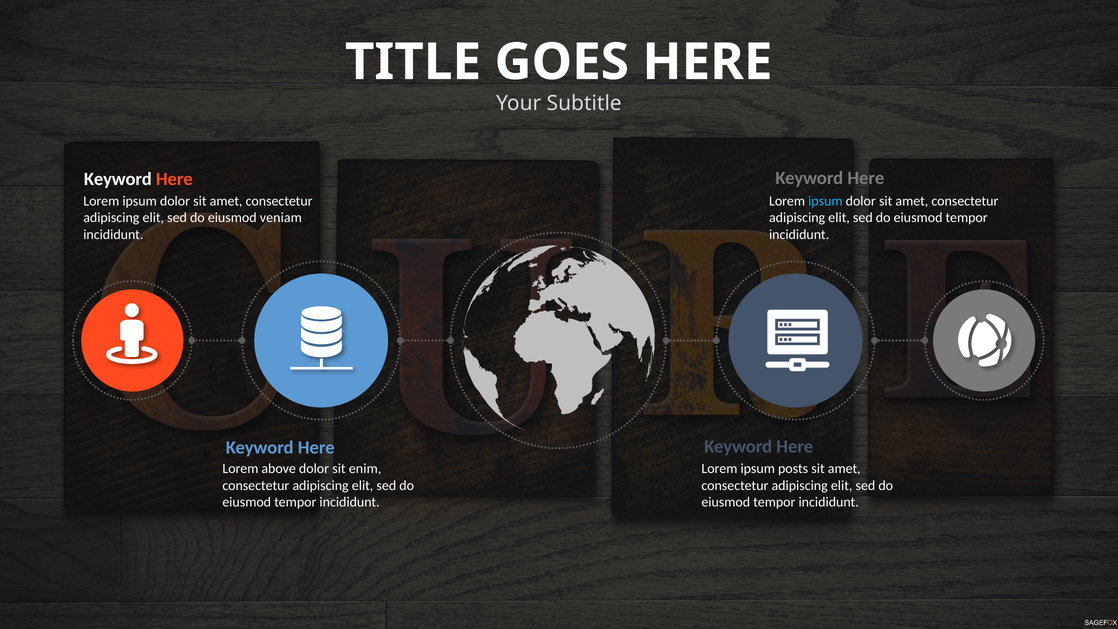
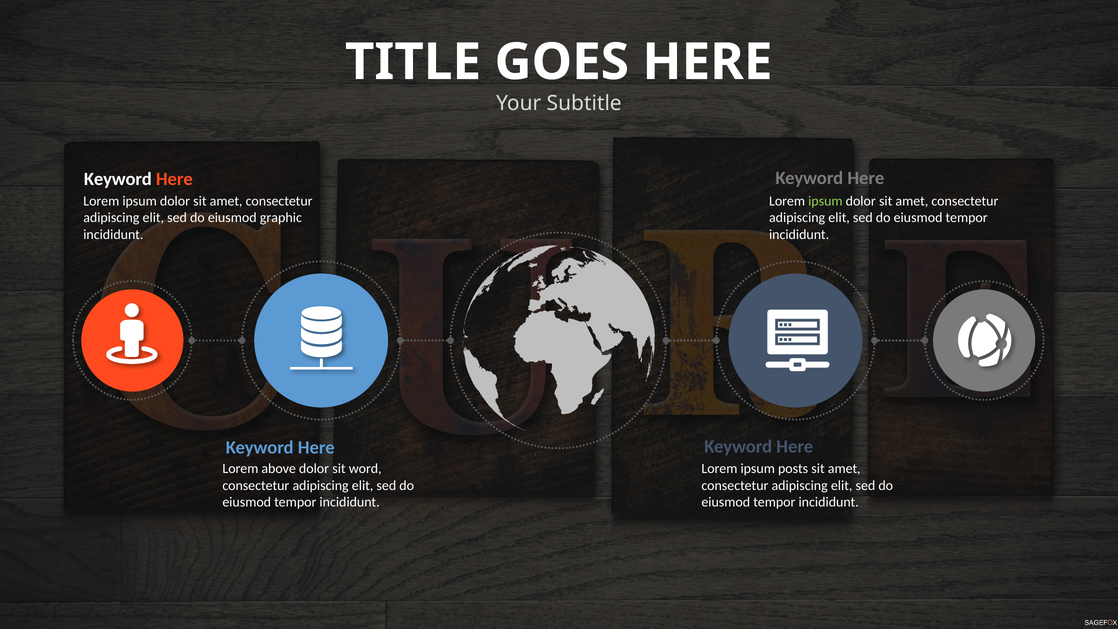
ipsum at (825, 201) colour: light blue -> light green
veniam: veniam -> graphic
enim: enim -> word
